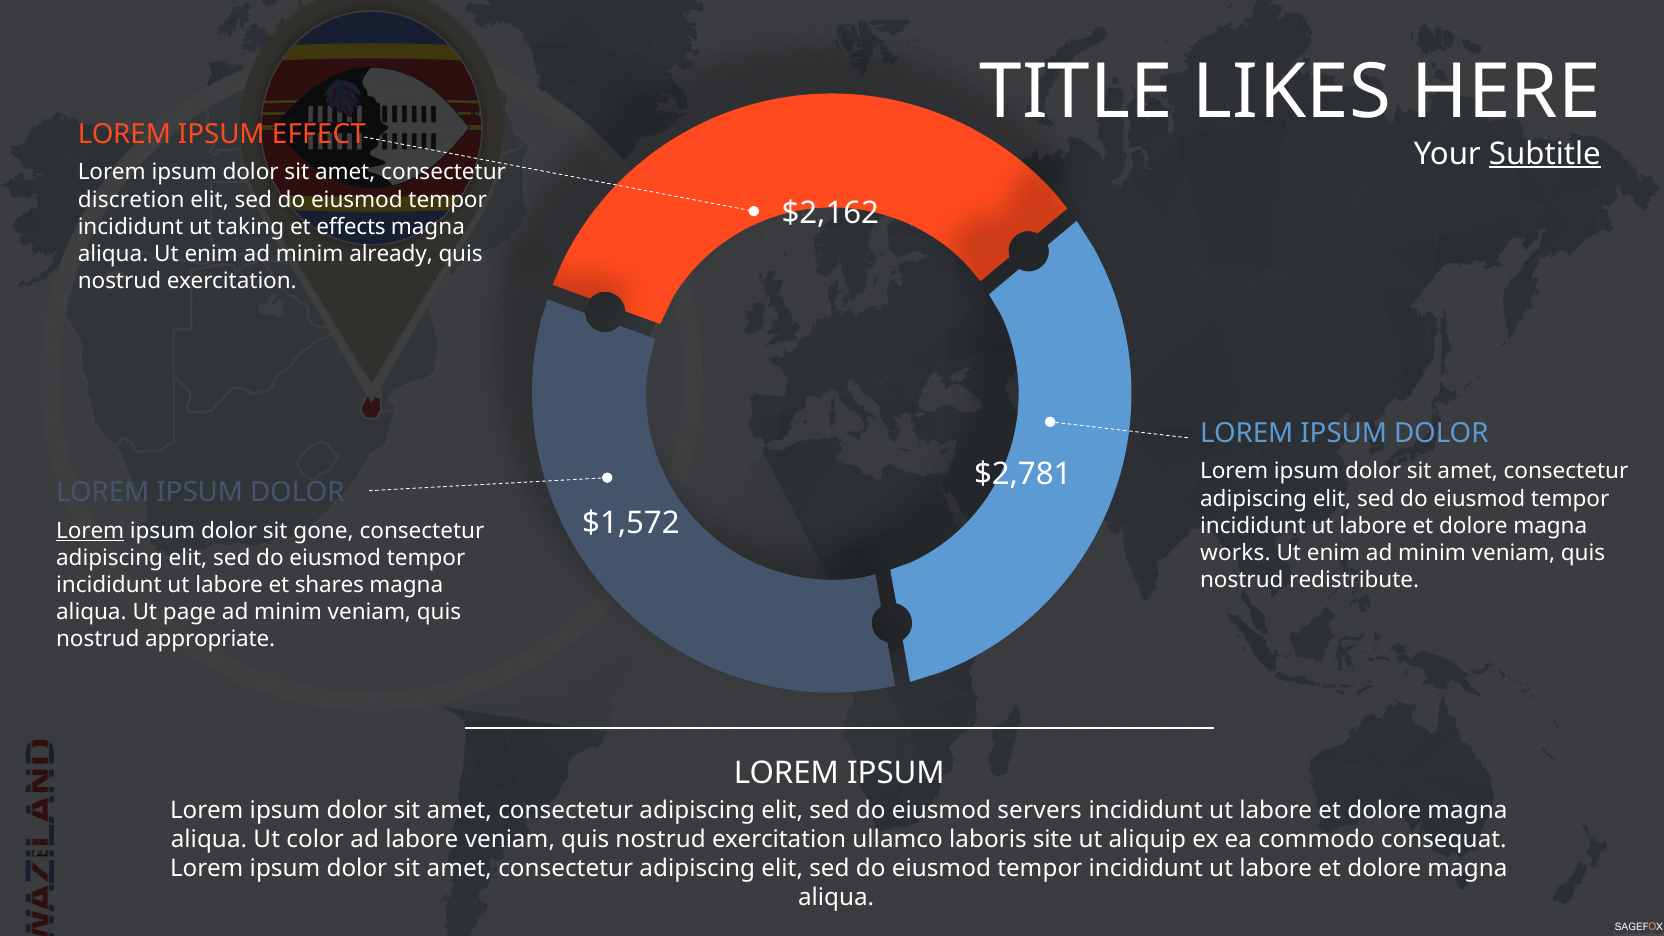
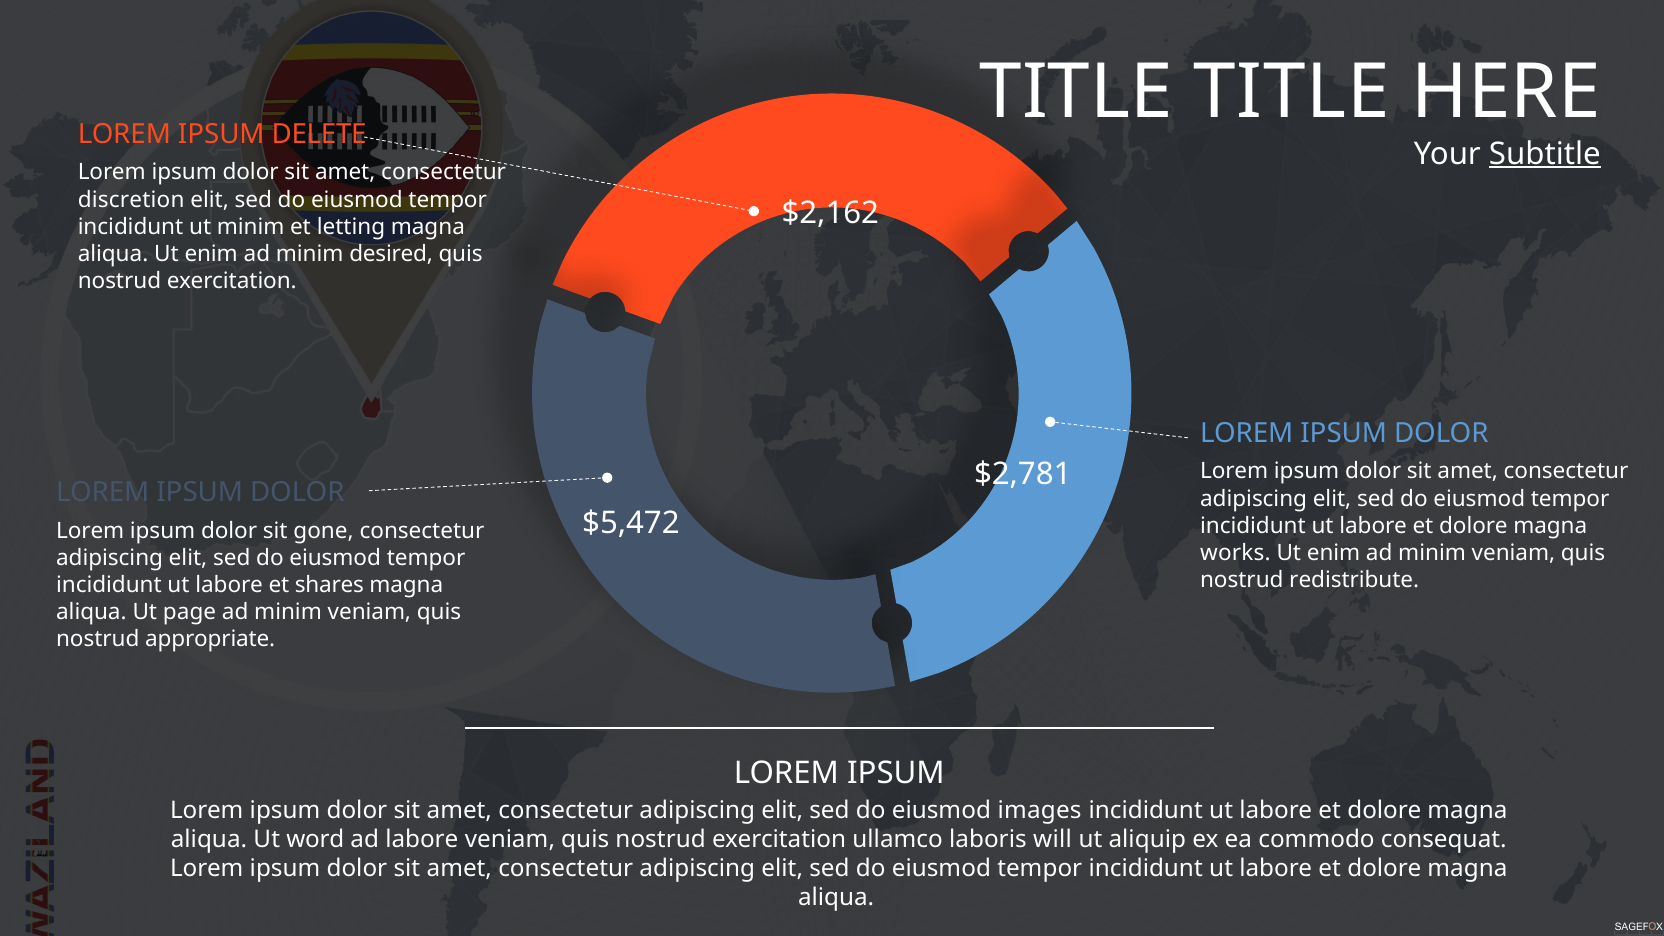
TITLE LIKES: LIKES -> TITLE
EFFECT: EFFECT -> DELETE
ut taking: taking -> minim
effects: effects -> letting
already: already -> desired
$1,572: $1,572 -> $5,472
Lorem at (90, 531) underline: present -> none
servers: servers -> images
color: color -> word
site: site -> will
